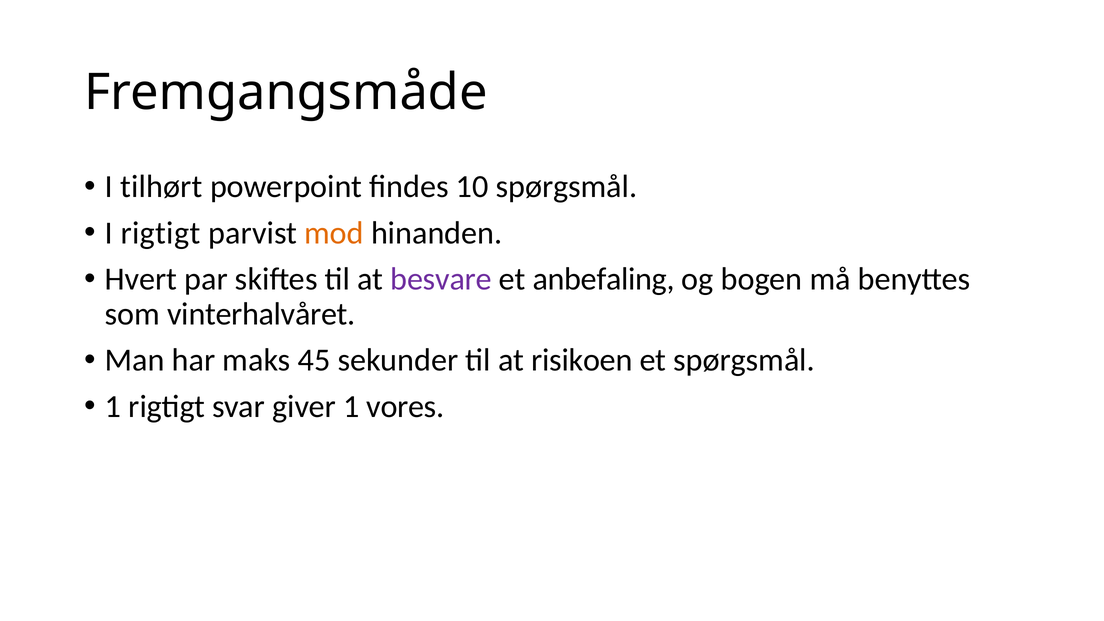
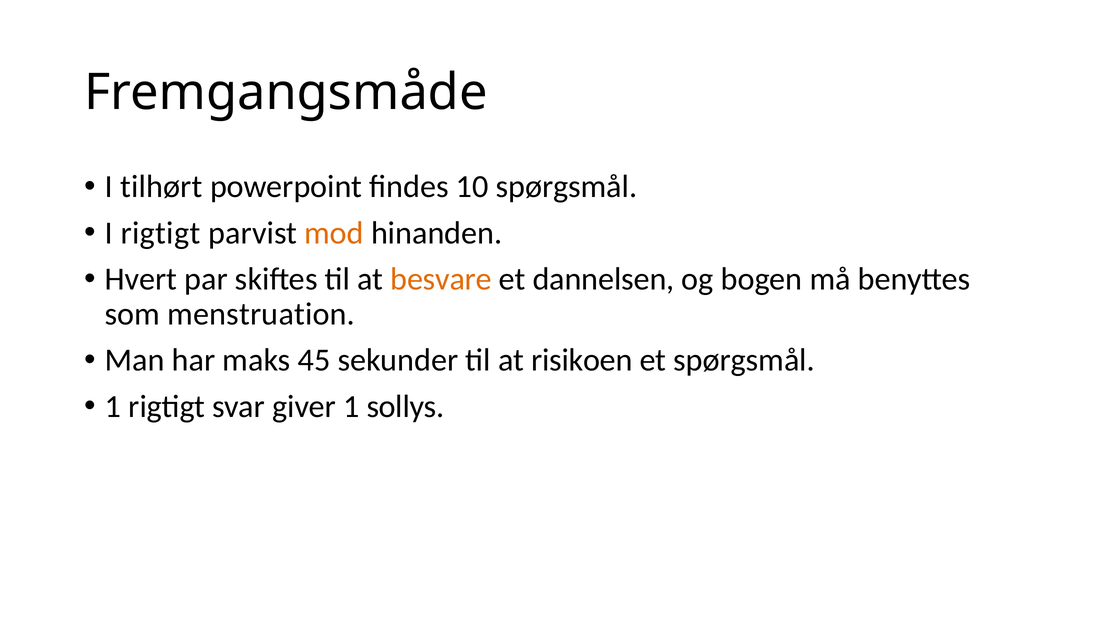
besvare colour: purple -> orange
anbefaling: anbefaling -> dannelsen
vinterhalvåret: vinterhalvåret -> menstruation
vores: vores -> sollys
